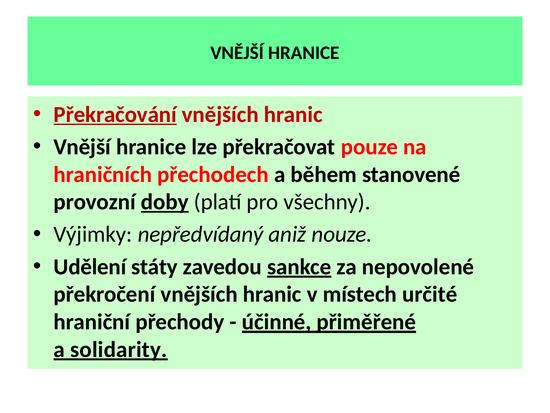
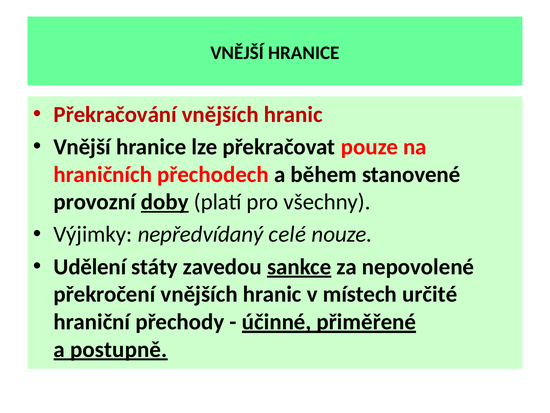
Překračování underline: present -> none
aniž: aniž -> celé
solidarity: solidarity -> postupně
